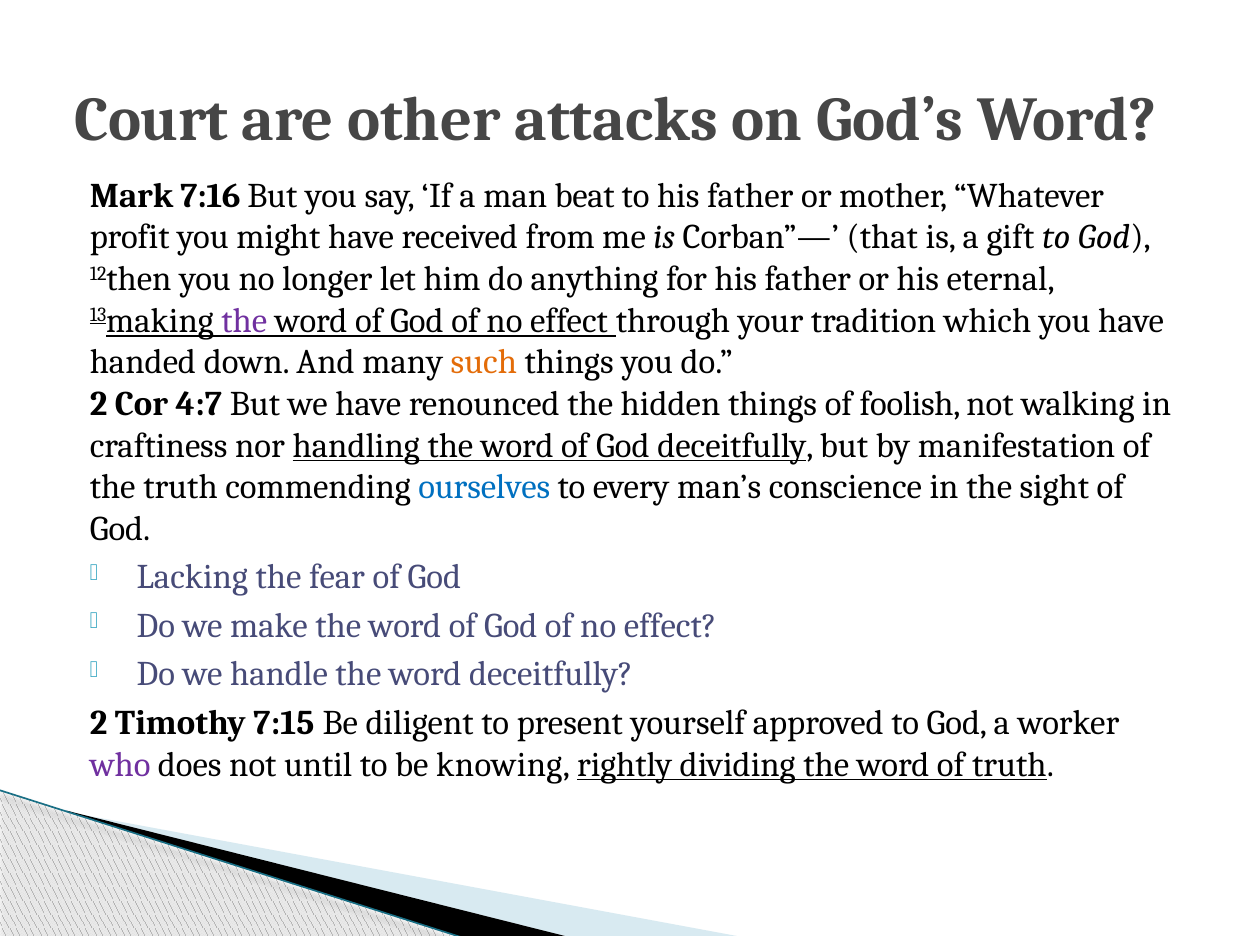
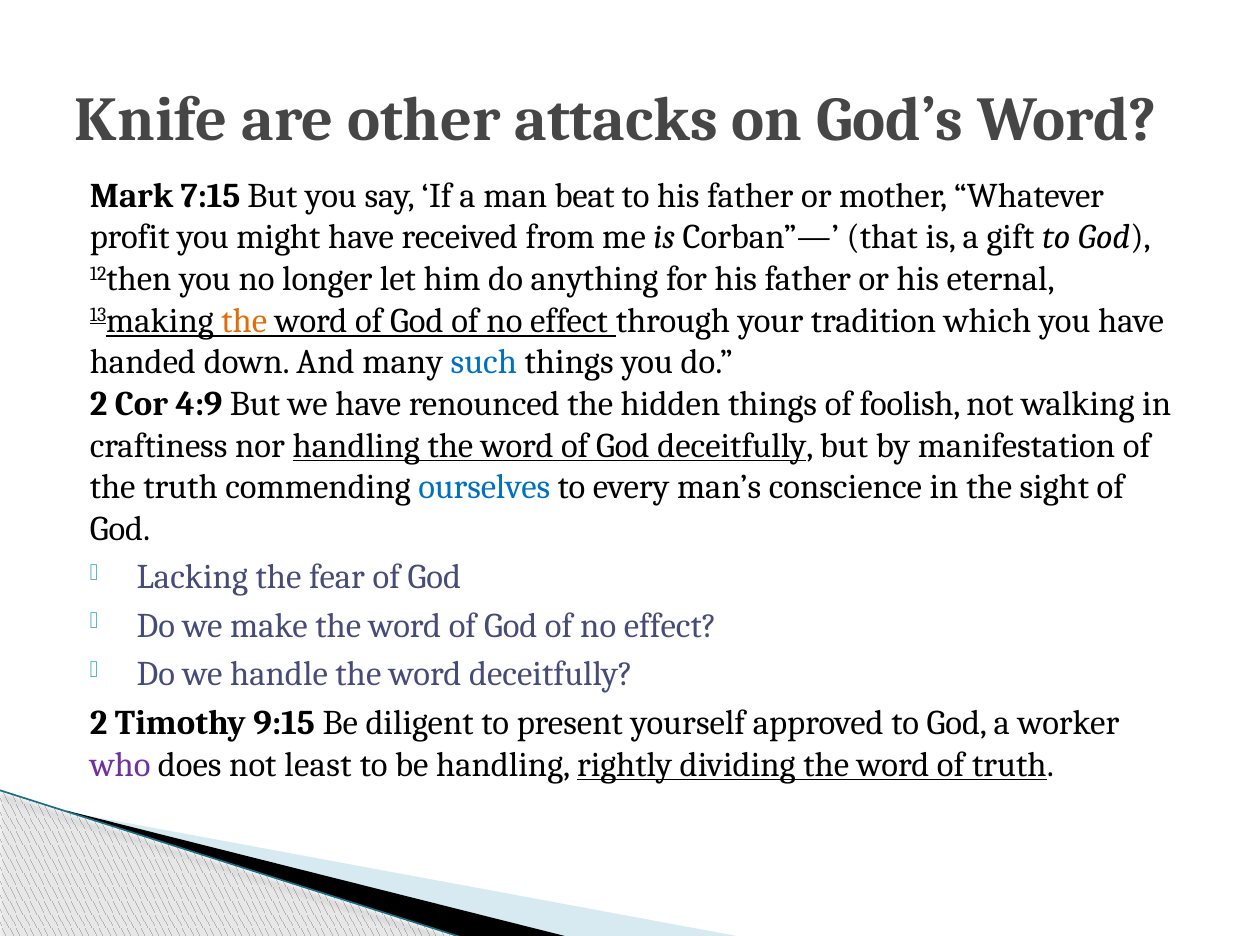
Court: Court -> Knife
7:16: 7:16 -> 7:15
the at (244, 321) colour: purple -> orange
such colour: orange -> blue
4:7: 4:7 -> 4:9
7:15: 7:15 -> 9:15
until: until -> least
be knowing: knowing -> handling
